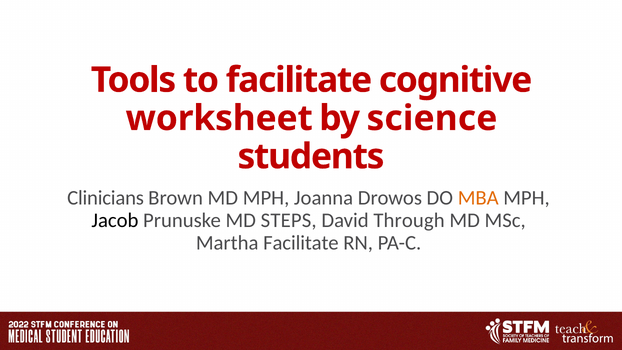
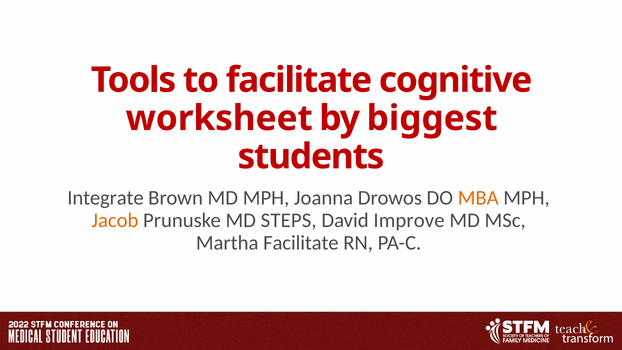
science: science -> biggest
Clinicians: Clinicians -> Integrate
Jacob colour: black -> orange
Through: Through -> Improve
